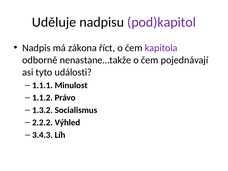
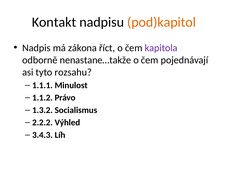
Uděluje: Uděluje -> Kontakt
pod)kapitol colour: purple -> orange
události: události -> rozsahu
